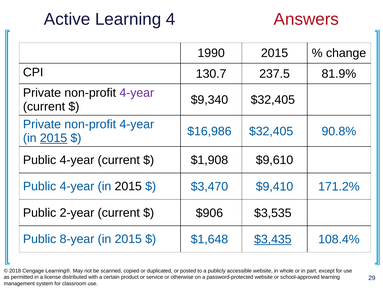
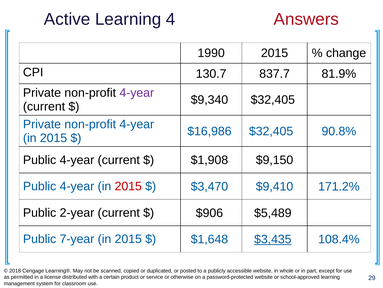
237.5: 237.5 -> 837.7
2015 at (54, 138) underline: present -> none
$9,610: $9,610 -> $9,150
2015 at (128, 186) colour: black -> red
$3,535: $3,535 -> $5,489
8-year: 8-year -> 7-year
